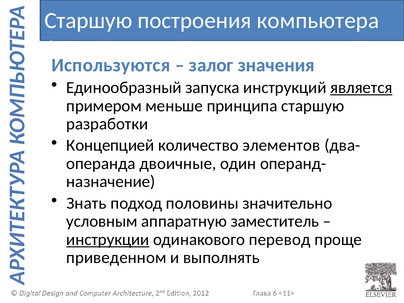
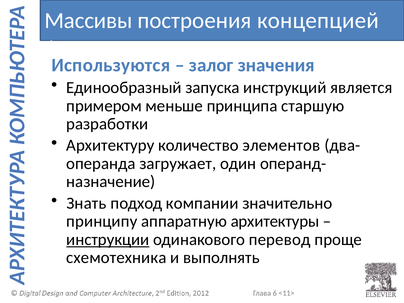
Старшую at (88, 20): Старшую -> Массивы
компьютера: компьютера -> концепцией
является underline: present -> none
Концепцией: Концепцией -> Архитектуру
двоичные: двоичные -> загружает
половины: половины -> компании
условным: условным -> принципу
заместитель: заместитель -> архитектуры
приведенном: приведенном -> схемотехника
